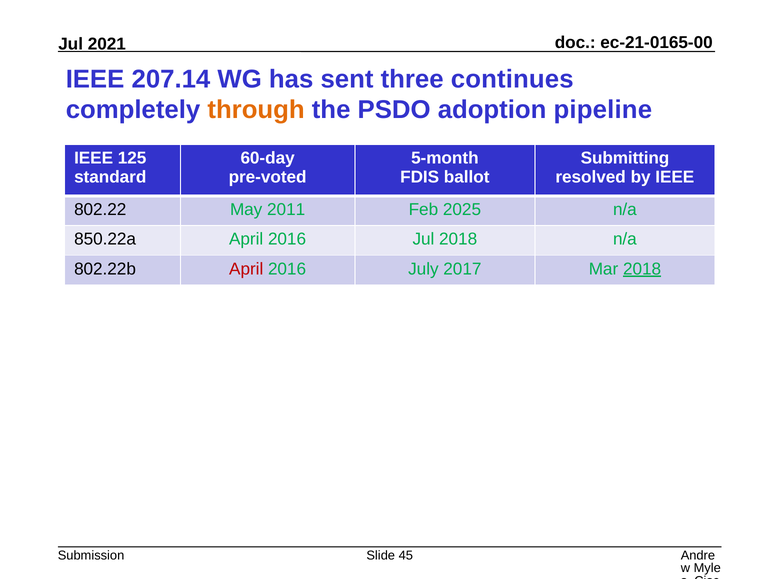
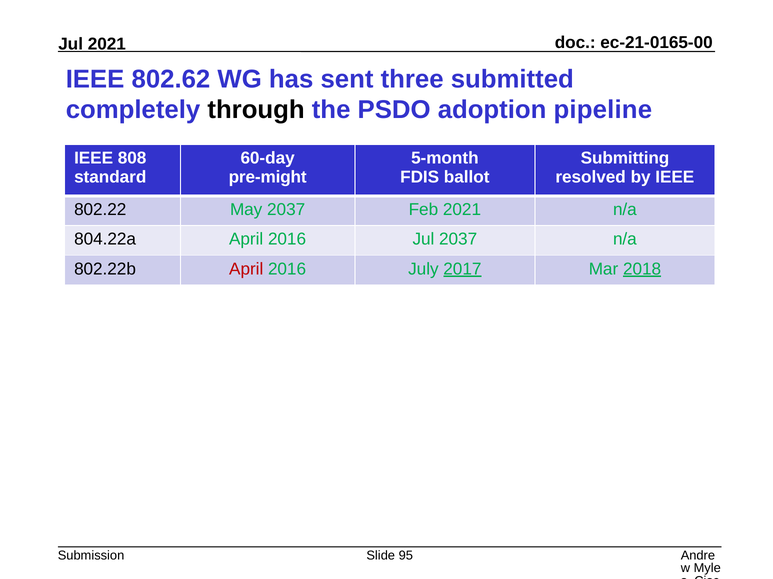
207.14: 207.14 -> 802.62
continues: continues -> submitted
through colour: orange -> black
125: 125 -> 808
pre-voted: pre-voted -> pre-might
May 2011: 2011 -> 2037
Feb 2025: 2025 -> 2021
850.22a: 850.22a -> 804.22a
Jul 2018: 2018 -> 2037
2017 underline: none -> present
45: 45 -> 95
